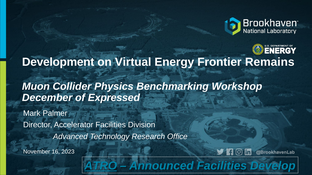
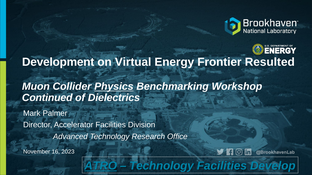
Remains: Remains -> Resulted
Physics underline: none -> present
December: December -> Continued
Expressed: Expressed -> Dielectrics
Announced at (161, 166): Announced -> Technology
